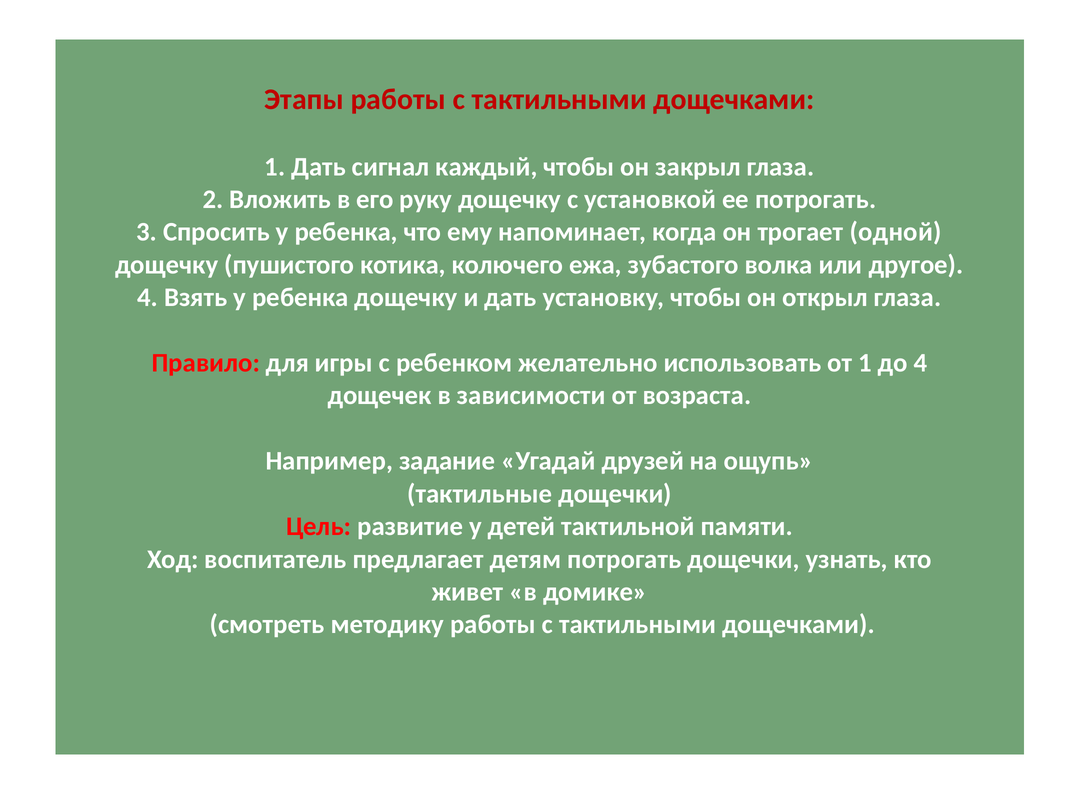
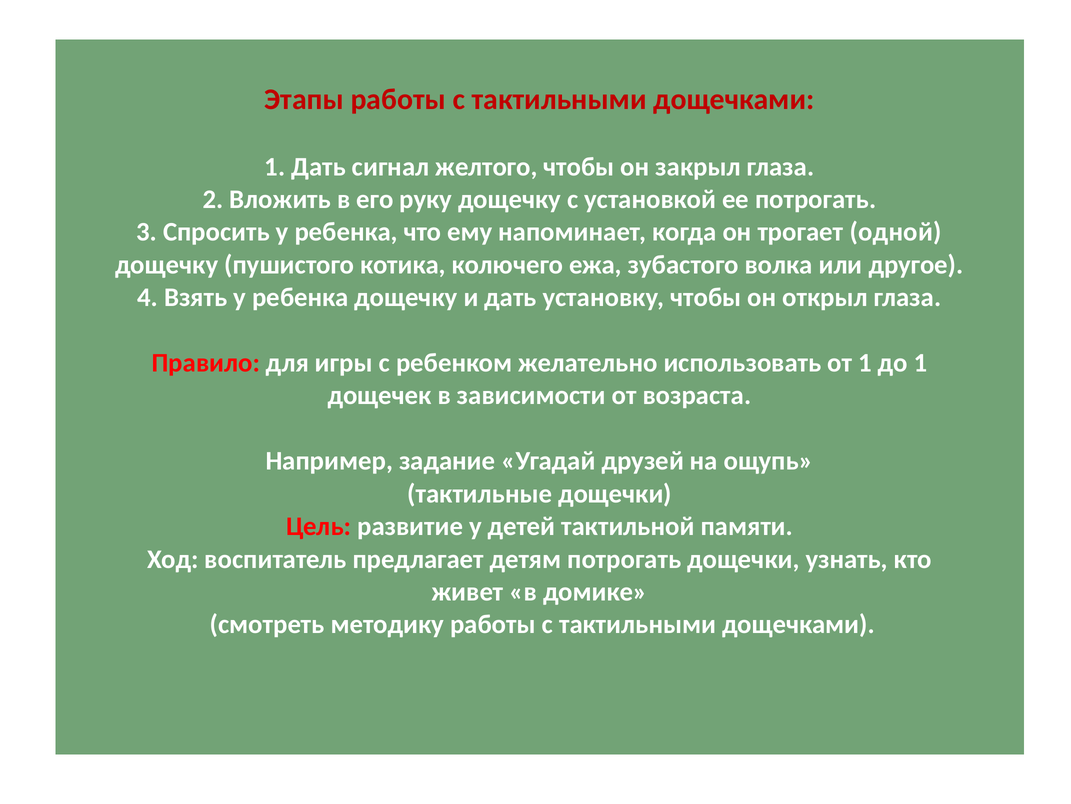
каждый: каждый -> желтого
до 4: 4 -> 1
